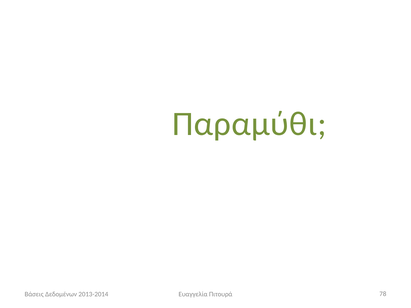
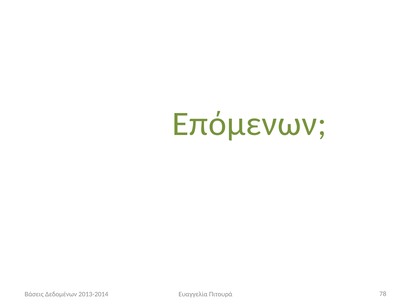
Παραμύθι: Παραμύθι -> Επόμενων
